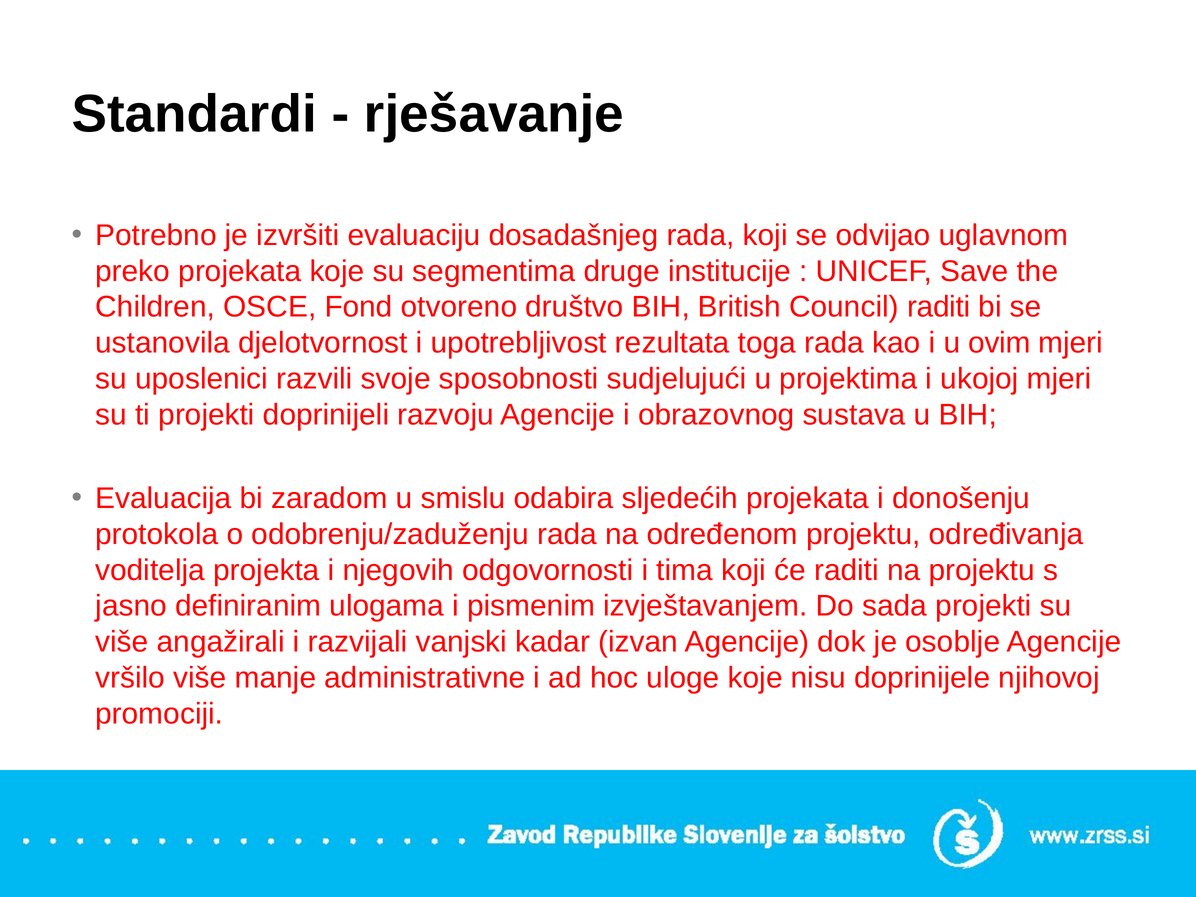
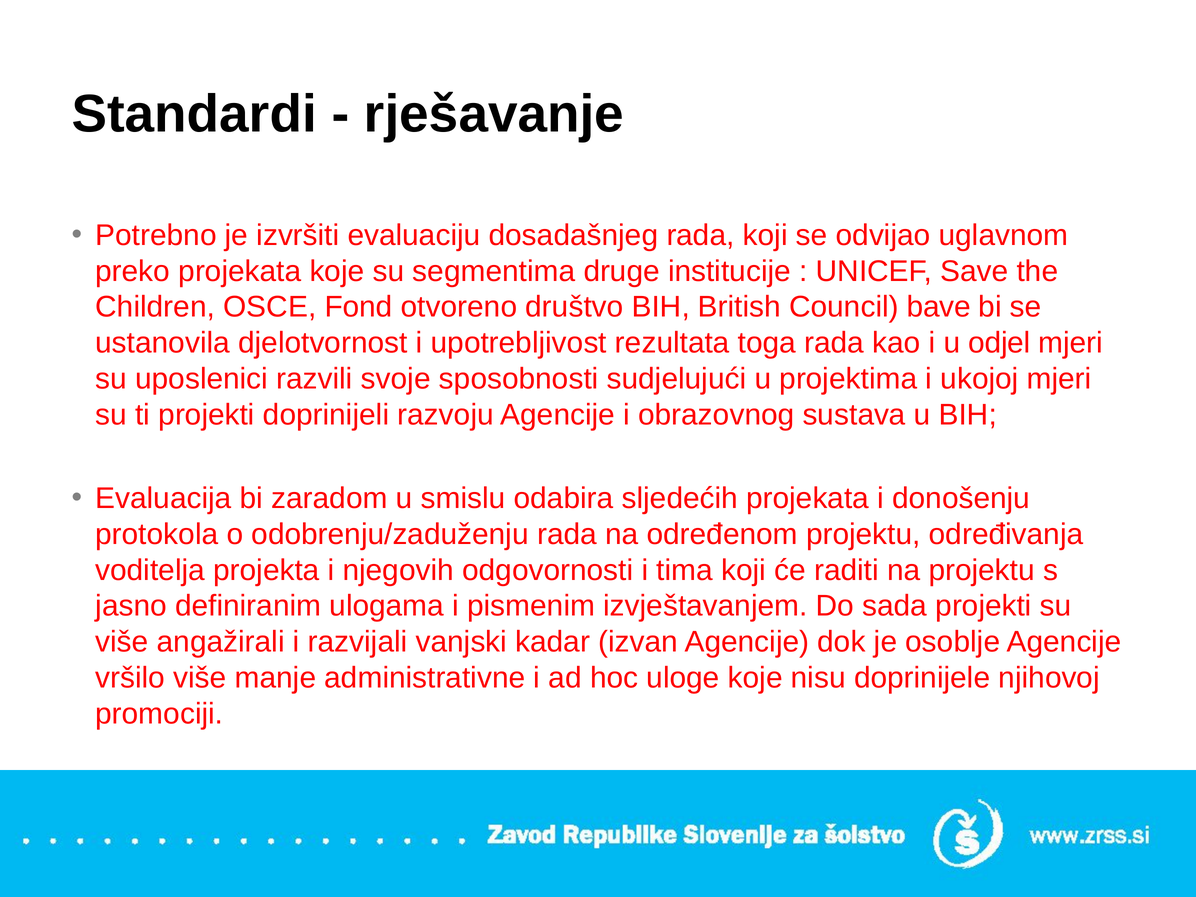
Council raditi: raditi -> bave
ovim: ovim -> odjel
